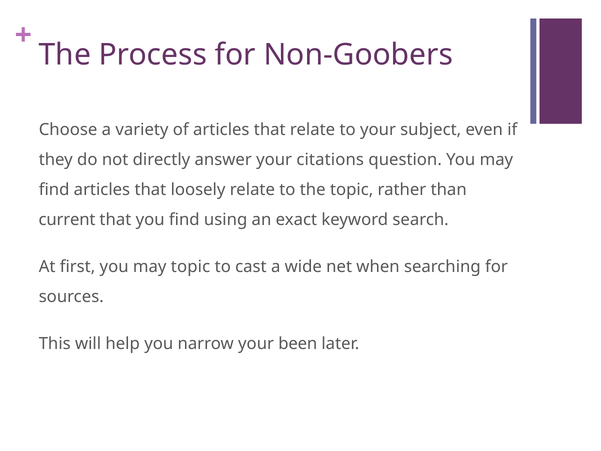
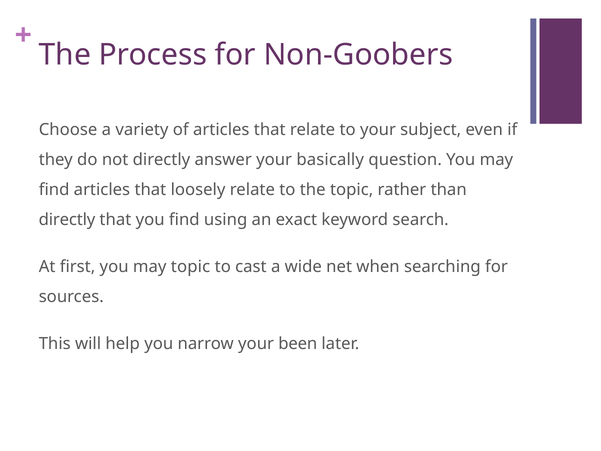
citations: citations -> basically
current at (67, 220): current -> directly
